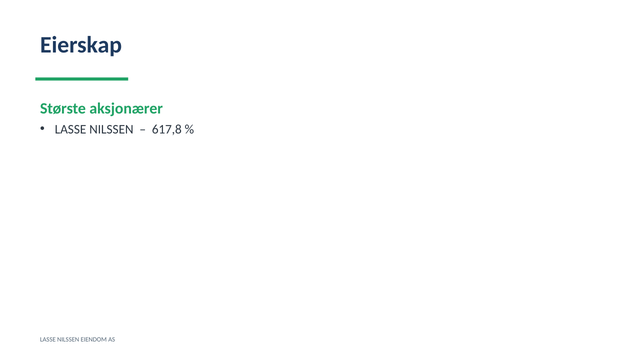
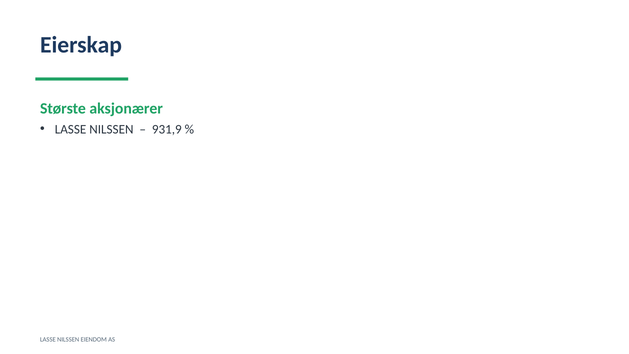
617,8: 617,8 -> 931,9
